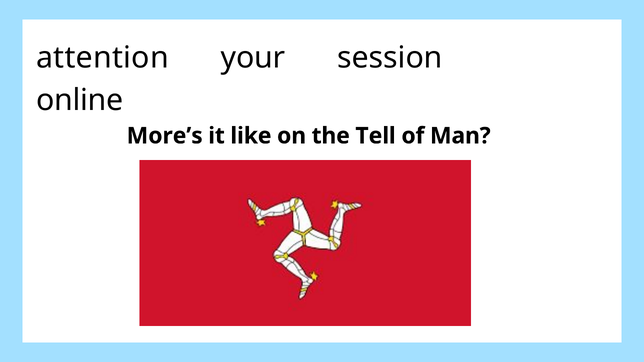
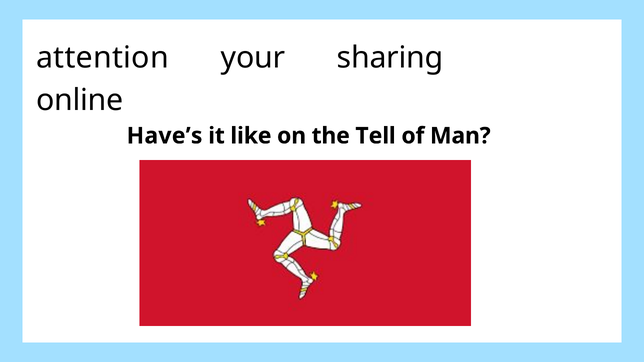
session: session -> sharing
More’s: More’s -> Have’s
